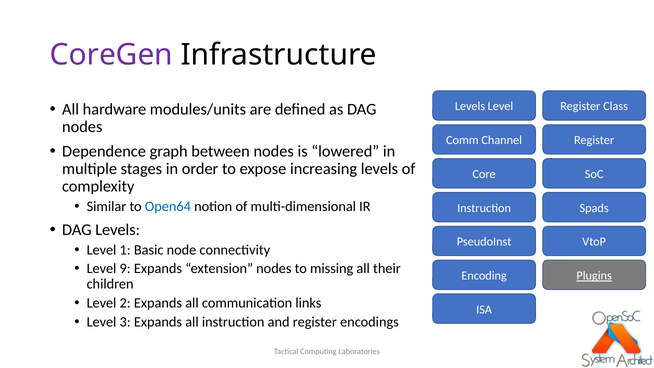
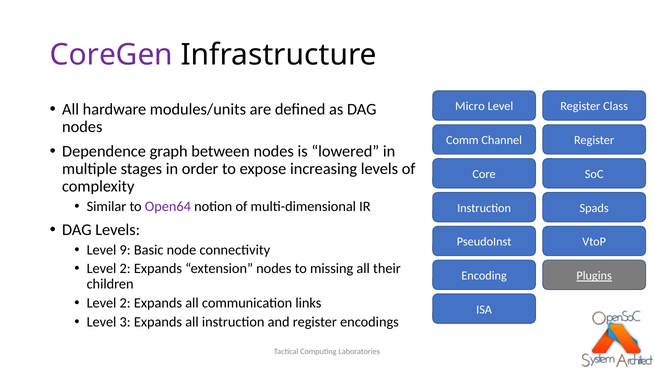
Levels at (470, 106): Levels -> Micro
Open64 colour: blue -> purple
1: 1 -> 9
9 at (125, 269): 9 -> 2
